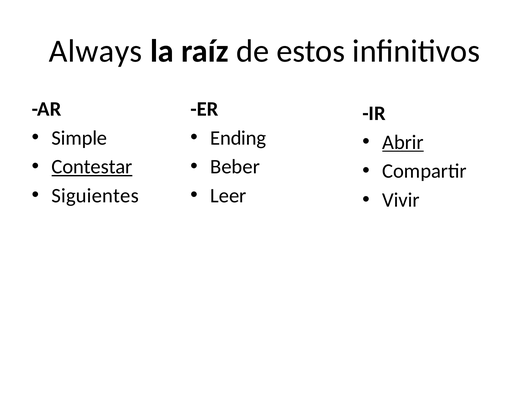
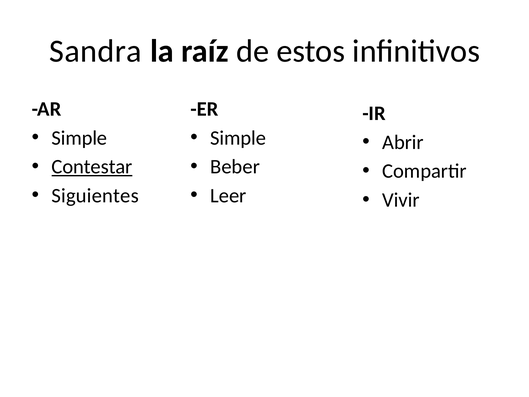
Always: Always -> Sandra
Ending at (238, 138): Ending -> Simple
Abrir underline: present -> none
